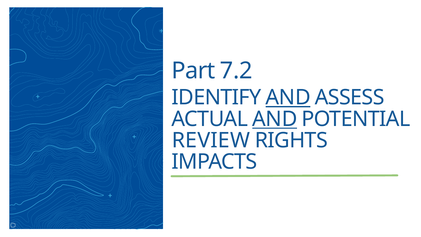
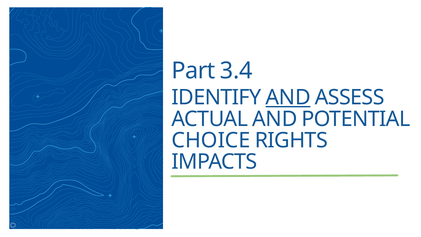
7.2: 7.2 -> 3.4
AND at (275, 119) underline: present -> none
REVIEW: REVIEW -> CHOICE
